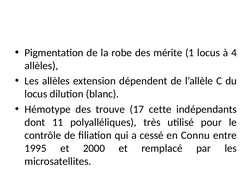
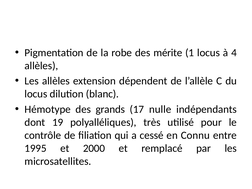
trouve: trouve -> grands
cette: cette -> nulle
11: 11 -> 19
